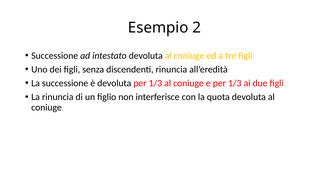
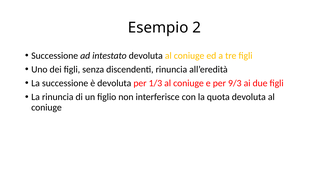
e per 1/3: 1/3 -> 9/3
